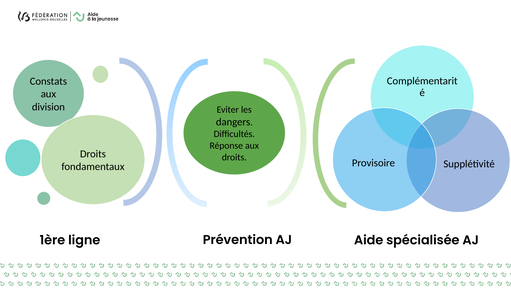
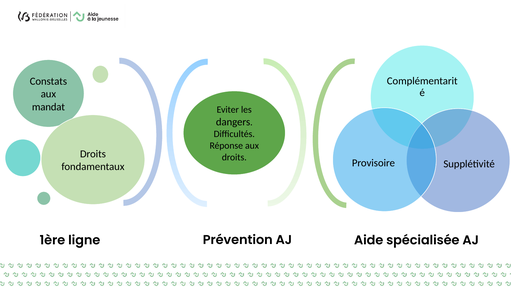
division: division -> mandat
